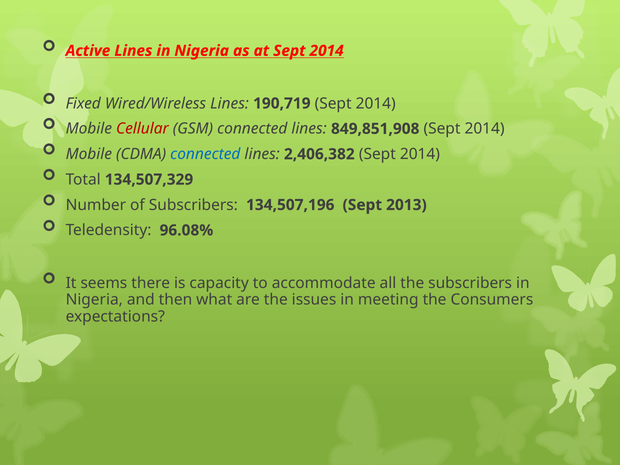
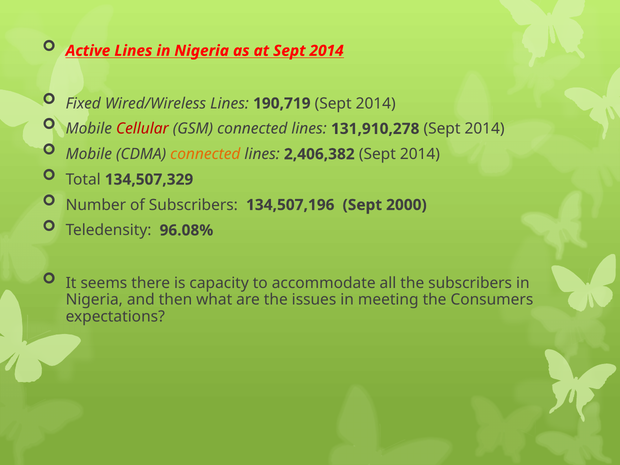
849,851,908: 849,851,908 -> 131,910,278
connected at (205, 154) colour: blue -> orange
2013: 2013 -> 2000
